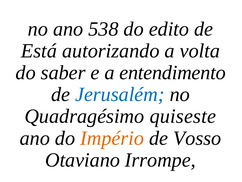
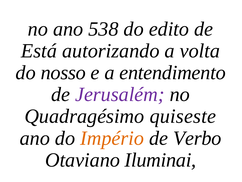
saber: saber -> nosso
Jerusalém colour: blue -> purple
Vosso: Vosso -> Verbo
Irrompe: Irrompe -> Iluminai
